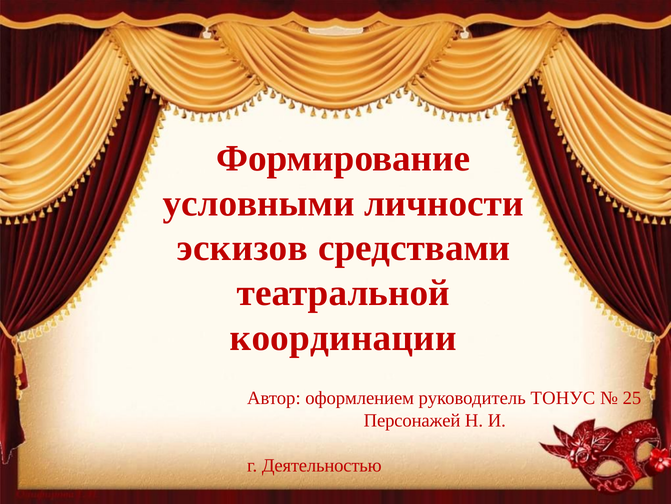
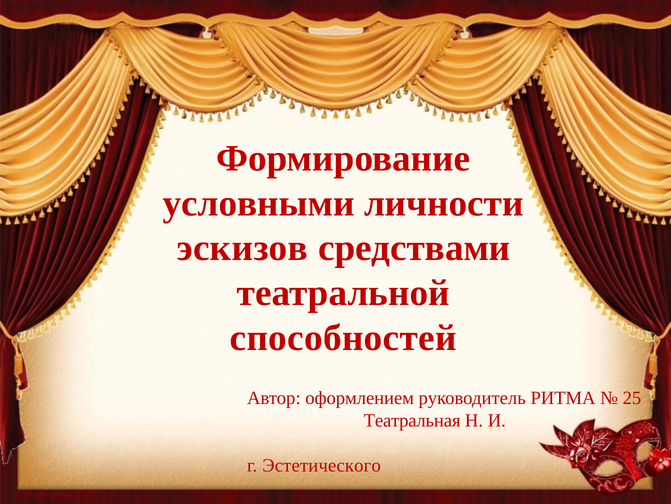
координации: координации -> способностей
ТОНУС: ТОНУС -> РИТМА
Персонажей: Персонажей -> Театральная
Деятельностью: Деятельностью -> Эстетического
